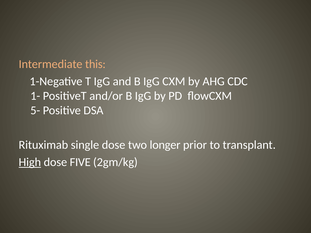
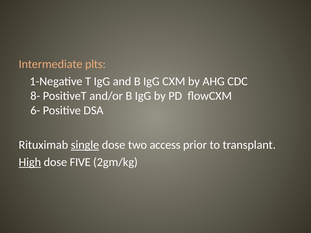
this: this -> plts
1-: 1- -> 8-
5-: 5- -> 6-
single underline: none -> present
longer: longer -> access
